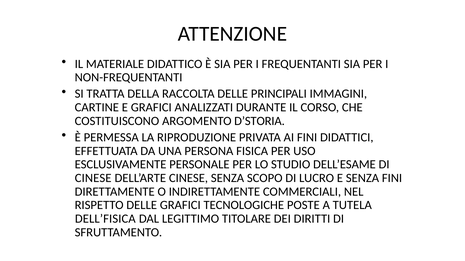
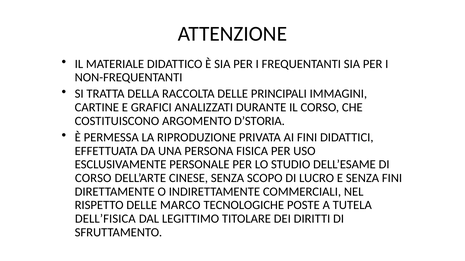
CINESE at (93, 178): CINESE -> CORSO
DELLE GRAFICI: GRAFICI -> MARCO
